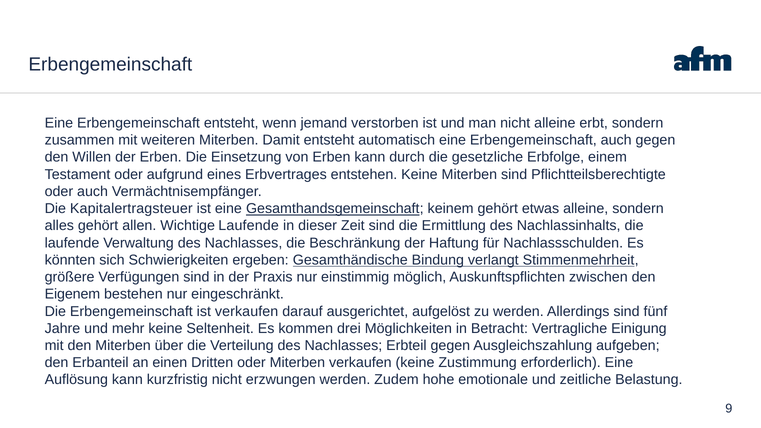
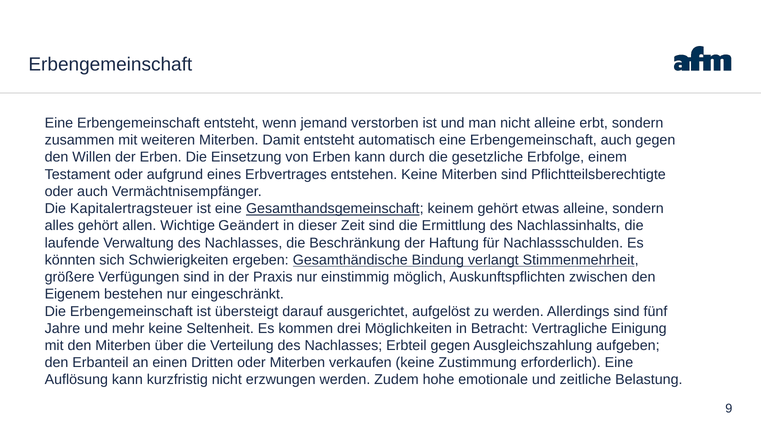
Wichtige Laufende: Laufende -> Geändert
ist verkaufen: verkaufen -> übersteigt
